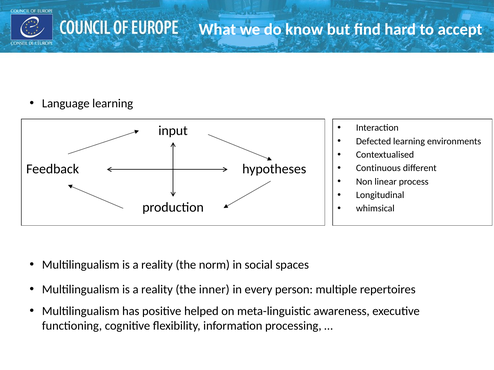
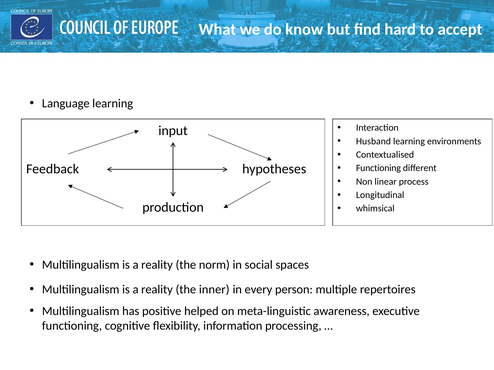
Defected: Defected -> Husband
Continuous at (378, 168): Continuous -> Functioning
